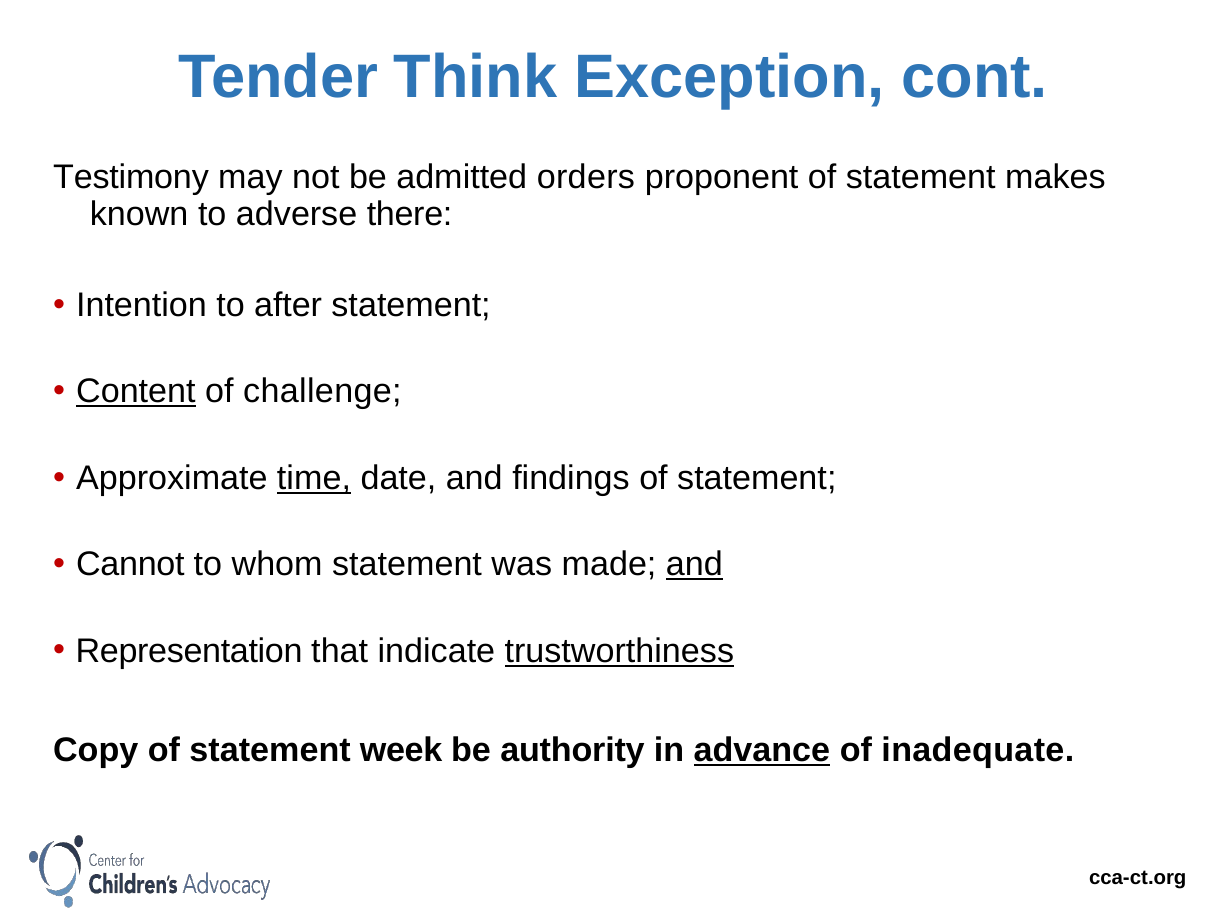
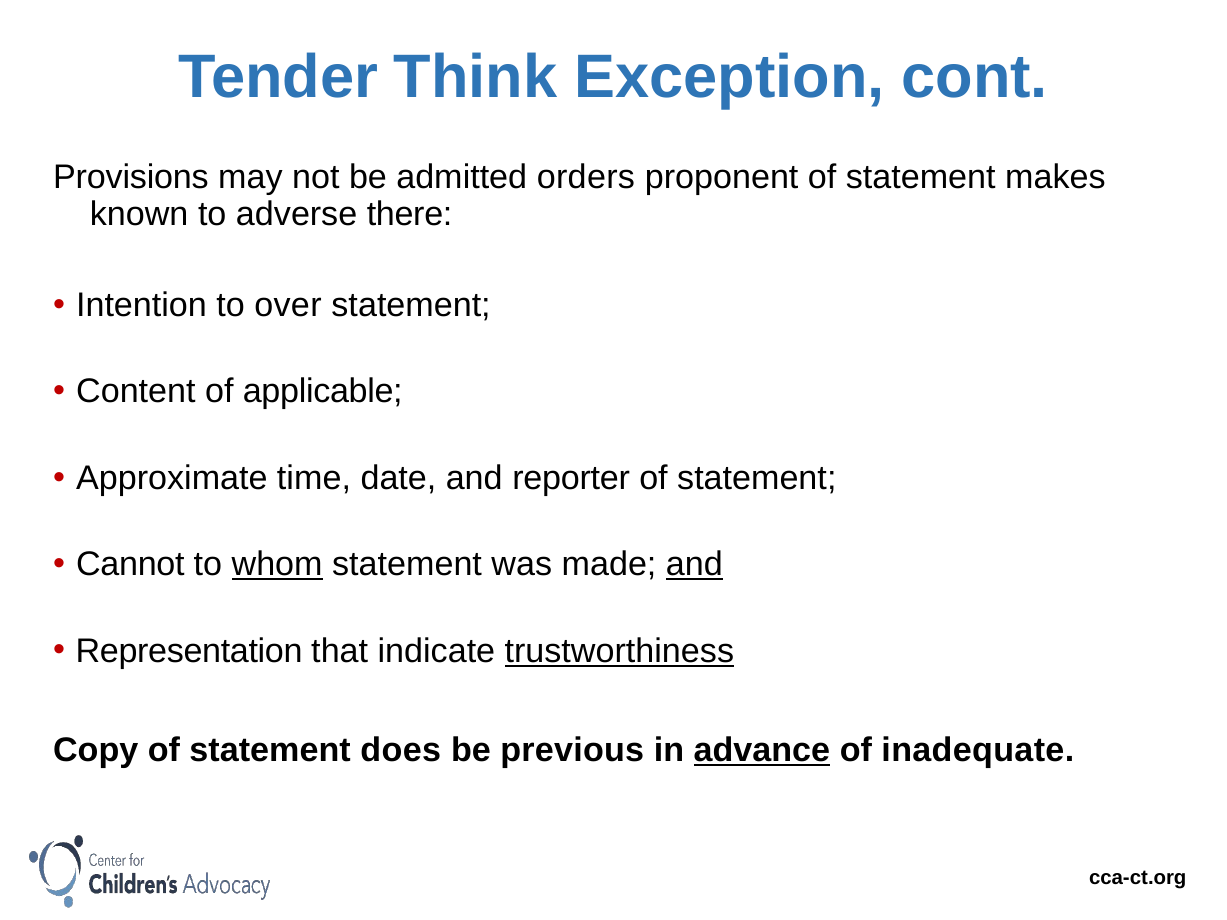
Testimony: Testimony -> Provisions
after: after -> over
Content underline: present -> none
challenge: challenge -> applicable
time underline: present -> none
findings: findings -> reporter
whom underline: none -> present
week: week -> does
authority: authority -> previous
